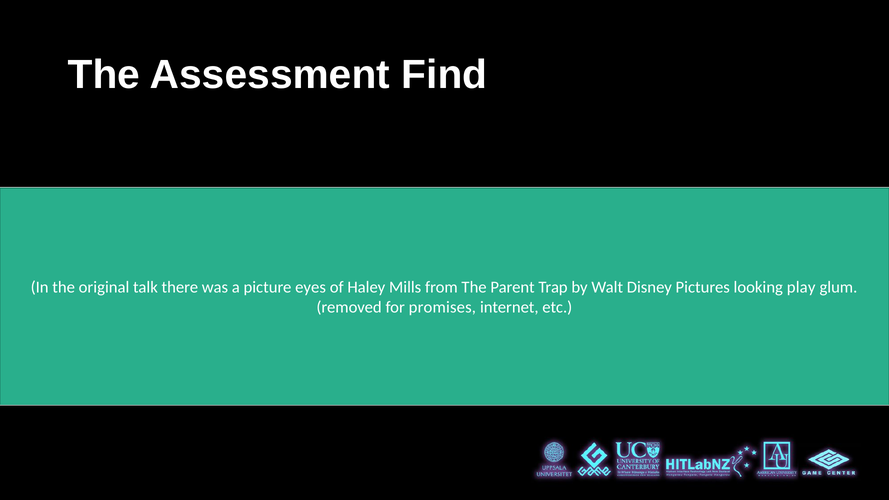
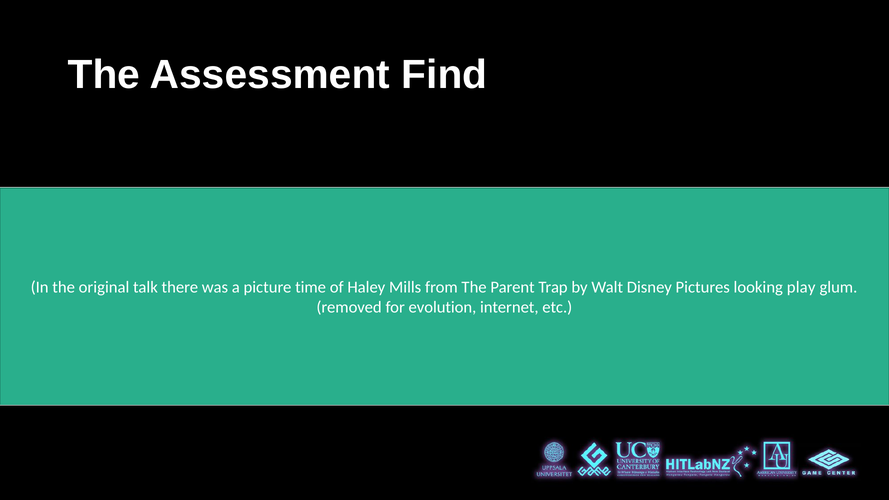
eyes: eyes -> time
promises: promises -> evolution
